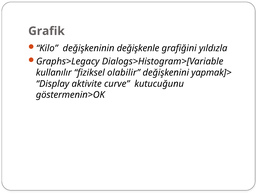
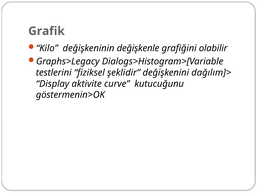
yıldızla: yıldızla -> olabilir
kullanılır: kullanılır -> testlerini
olabilir: olabilir -> şeklidir
yapmak]>: yapmak]> -> dağılım]>
